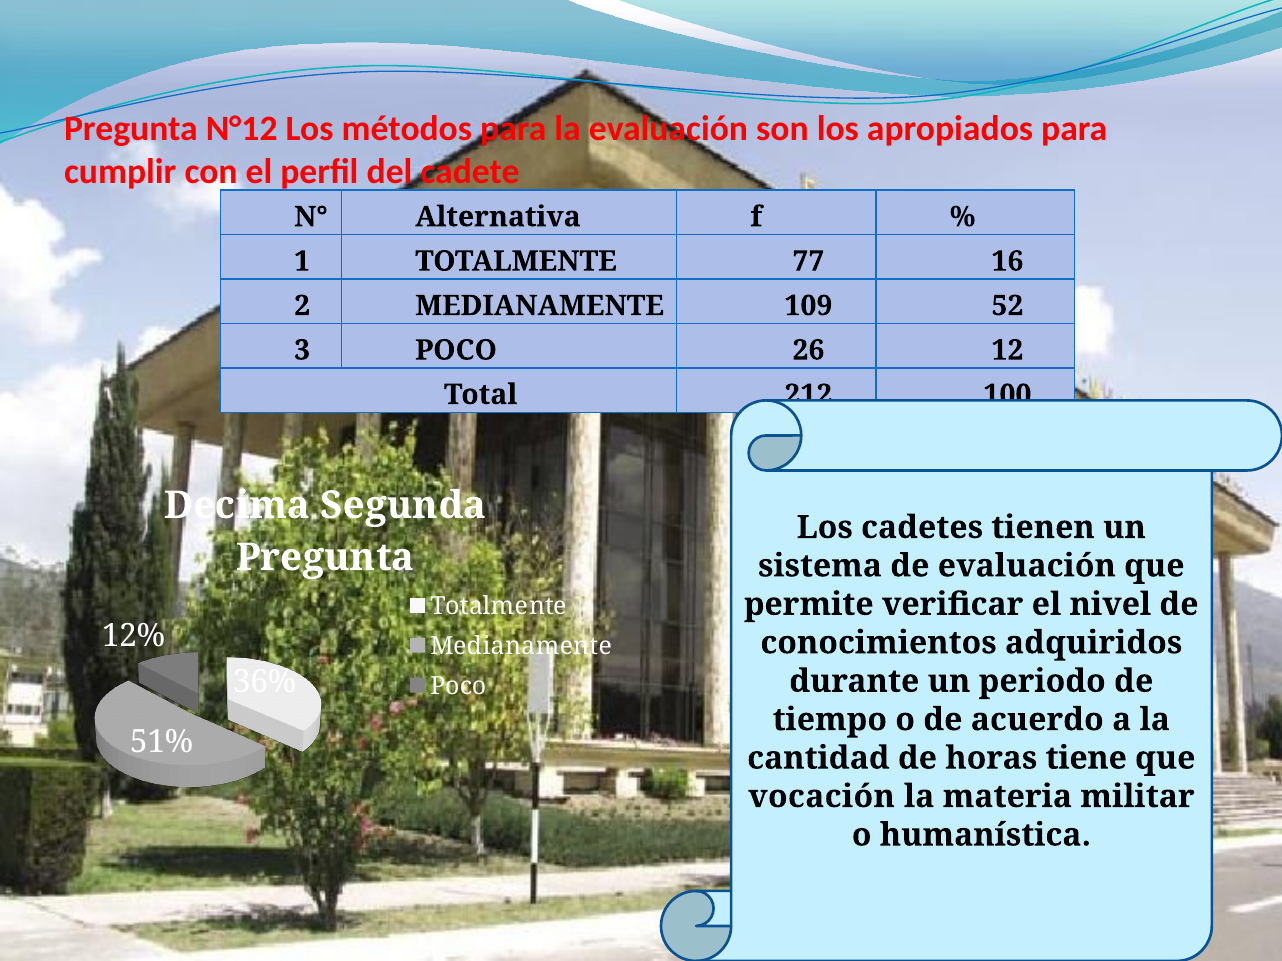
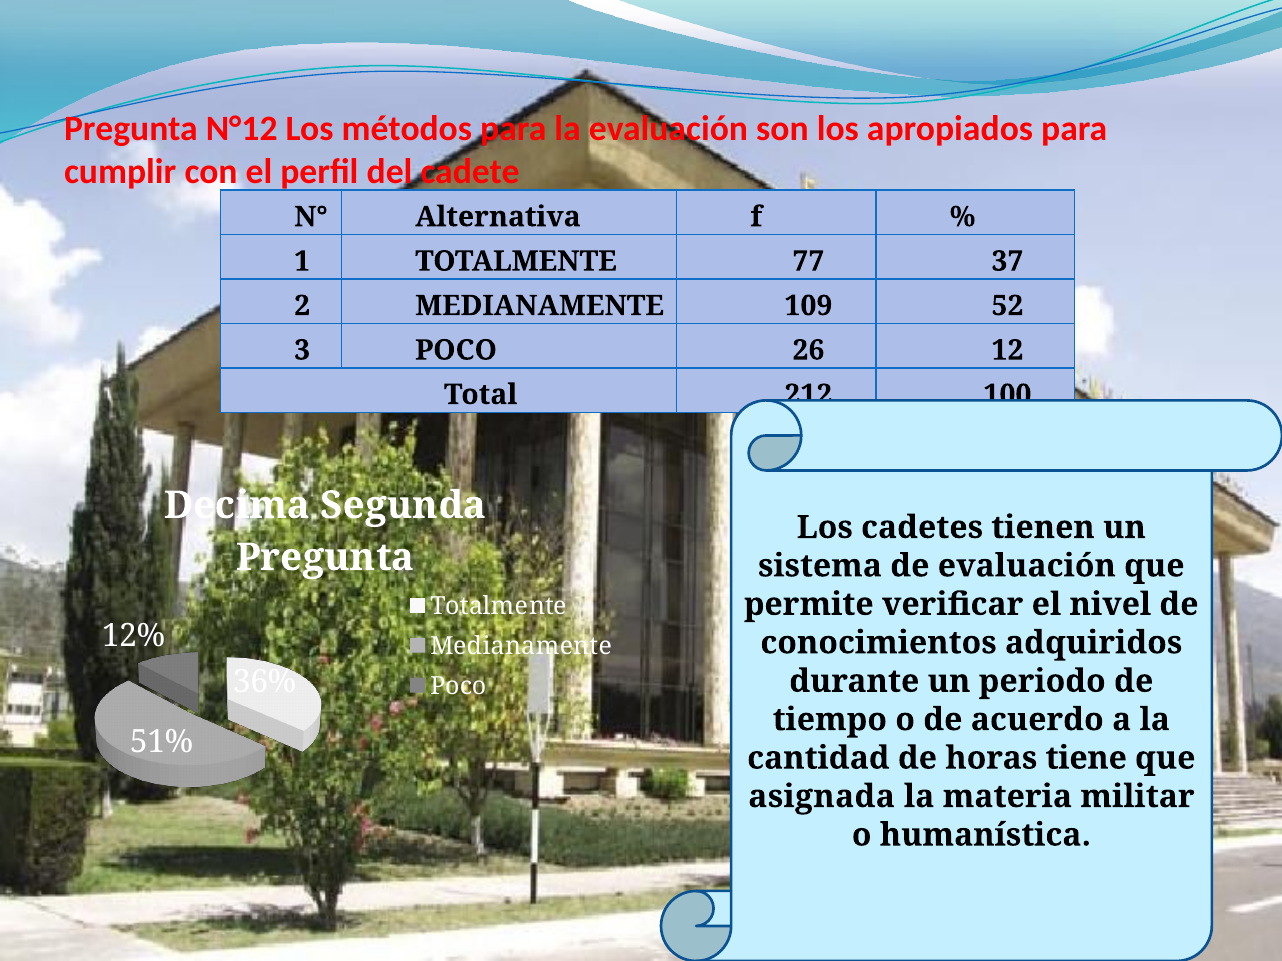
16: 16 -> 37
vocación: vocación -> asignada
